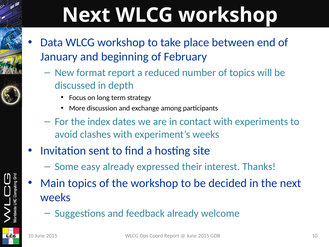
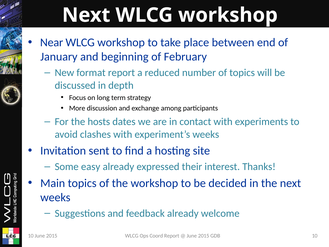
Data: Data -> Near
index: index -> hosts
